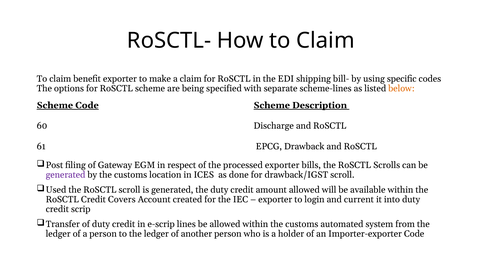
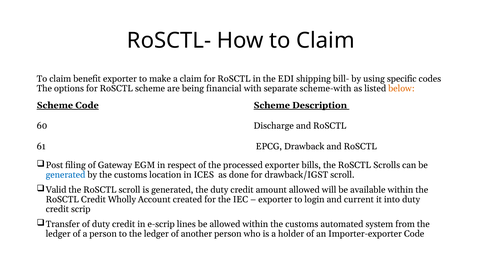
specified: specified -> financial
scheme-lines: scheme-lines -> scheme-with
generated at (66, 175) colour: purple -> blue
Used: Used -> Valid
Covers: Covers -> Wholly
